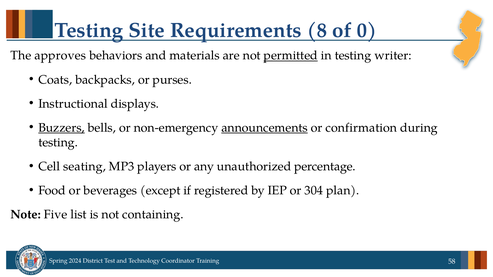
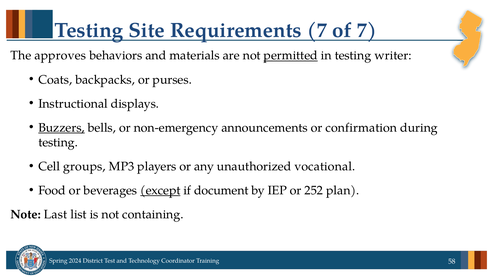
Requirements 8: 8 -> 7
of 0: 0 -> 7
announcements underline: present -> none
seating: seating -> groups
percentage: percentage -> vocational
except underline: none -> present
registered: registered -> document
304: 304 -> 252
Five: Five -> Last
